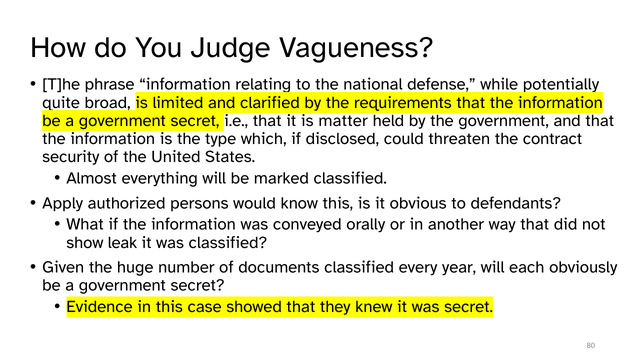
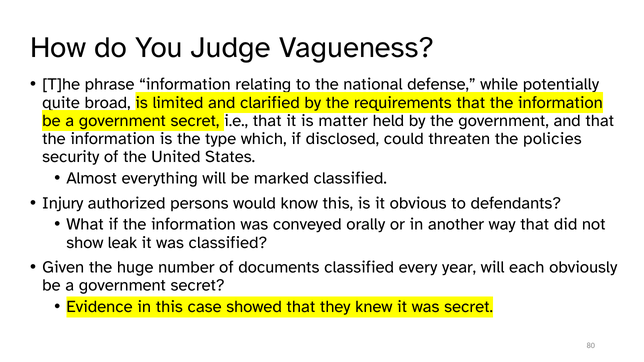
contract: contract -> policies
Apply: Apply -> Injury
